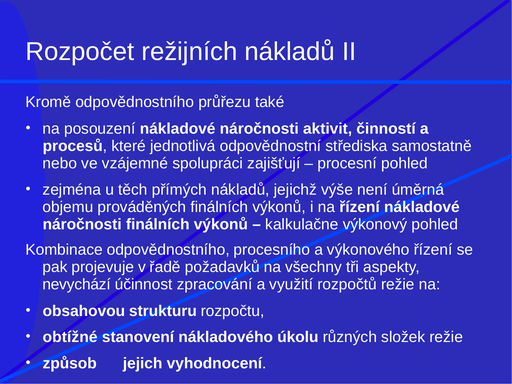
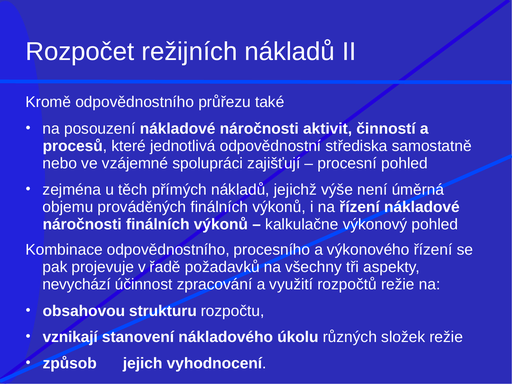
obtížné: obtížné -> vznikají
